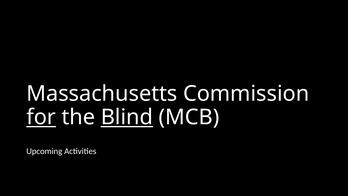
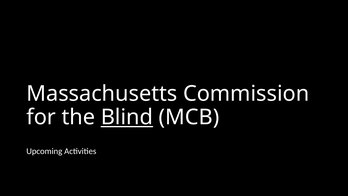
for underline: present -> none
